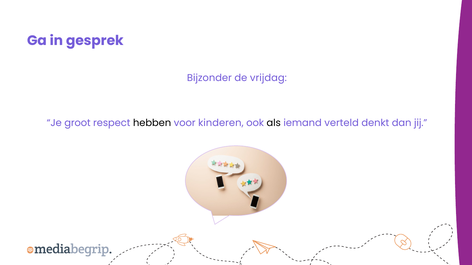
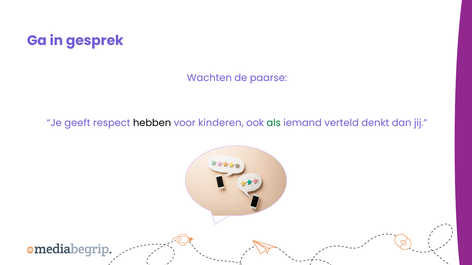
Bijzonder: Bijzonder -> Wachten
vrijdag: vrijdag -> paarse
groot: groot -> geeft
als colour: black -> green
